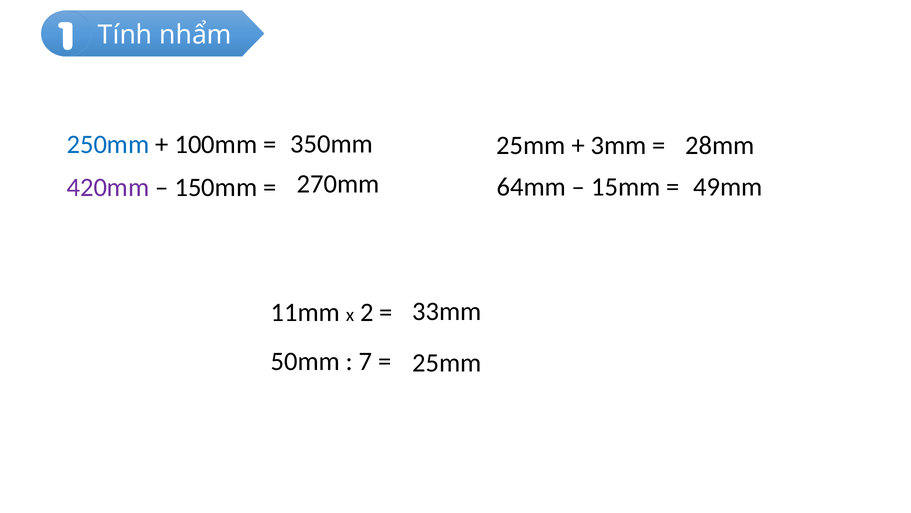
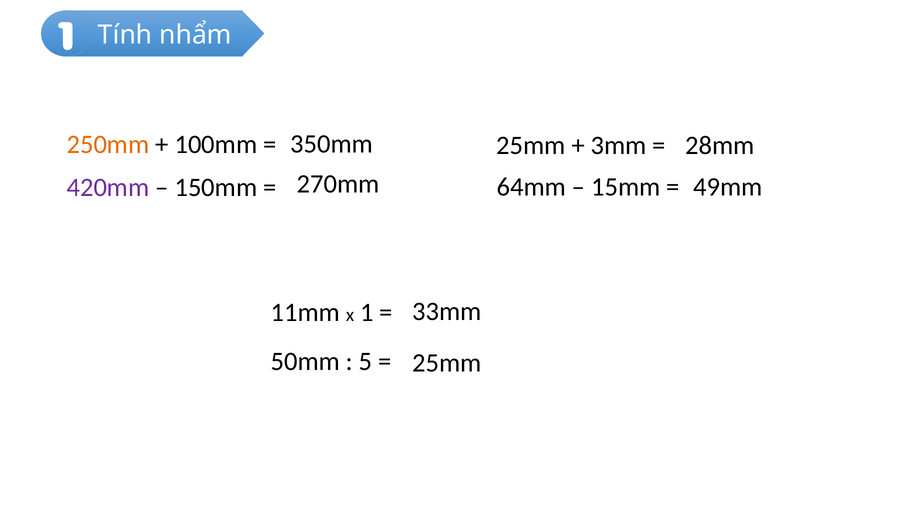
250mm colour: blue -> orange
x 2: 2 -> 1
7: 7 -> 5
